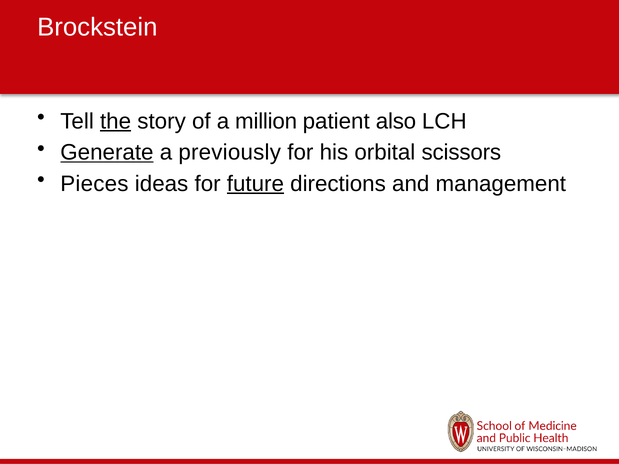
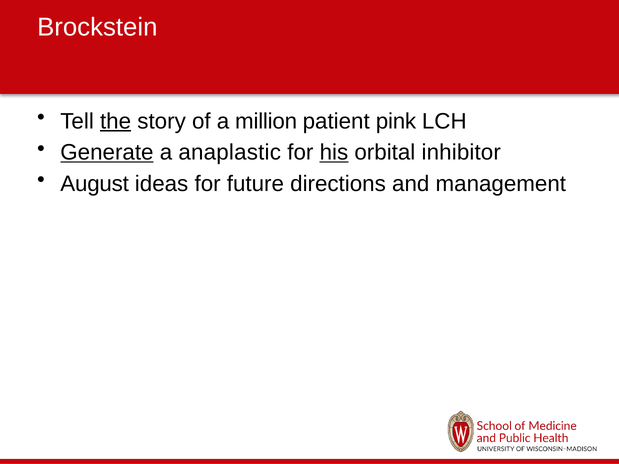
also: also -> pink
previously: previously -> anaplastic
his underline: none -> present
scissors: scissors -> inhibitor
Pieces: Pieces -> August
future underline: present -> none
